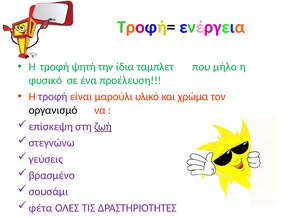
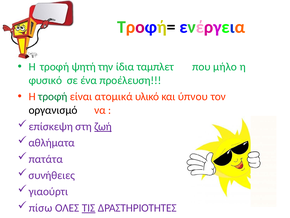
τροφή at (53, 96) colour: purple -> green
μαρούλι: μαρούλι -> ατομικά
χρώμα: χρώμα -> ύπνου
στεγνώνω: στεγνώνω -> αθλήματα
γεύσεις: γεύσεις -> πατάτα
βρασμένο: βρασμένο -> συνήθειες
σουσάμι: σουσάμι -> γιαούρτι
φέτα: φέτα -> πίσω
ΤΙΣ underline: none -> present
